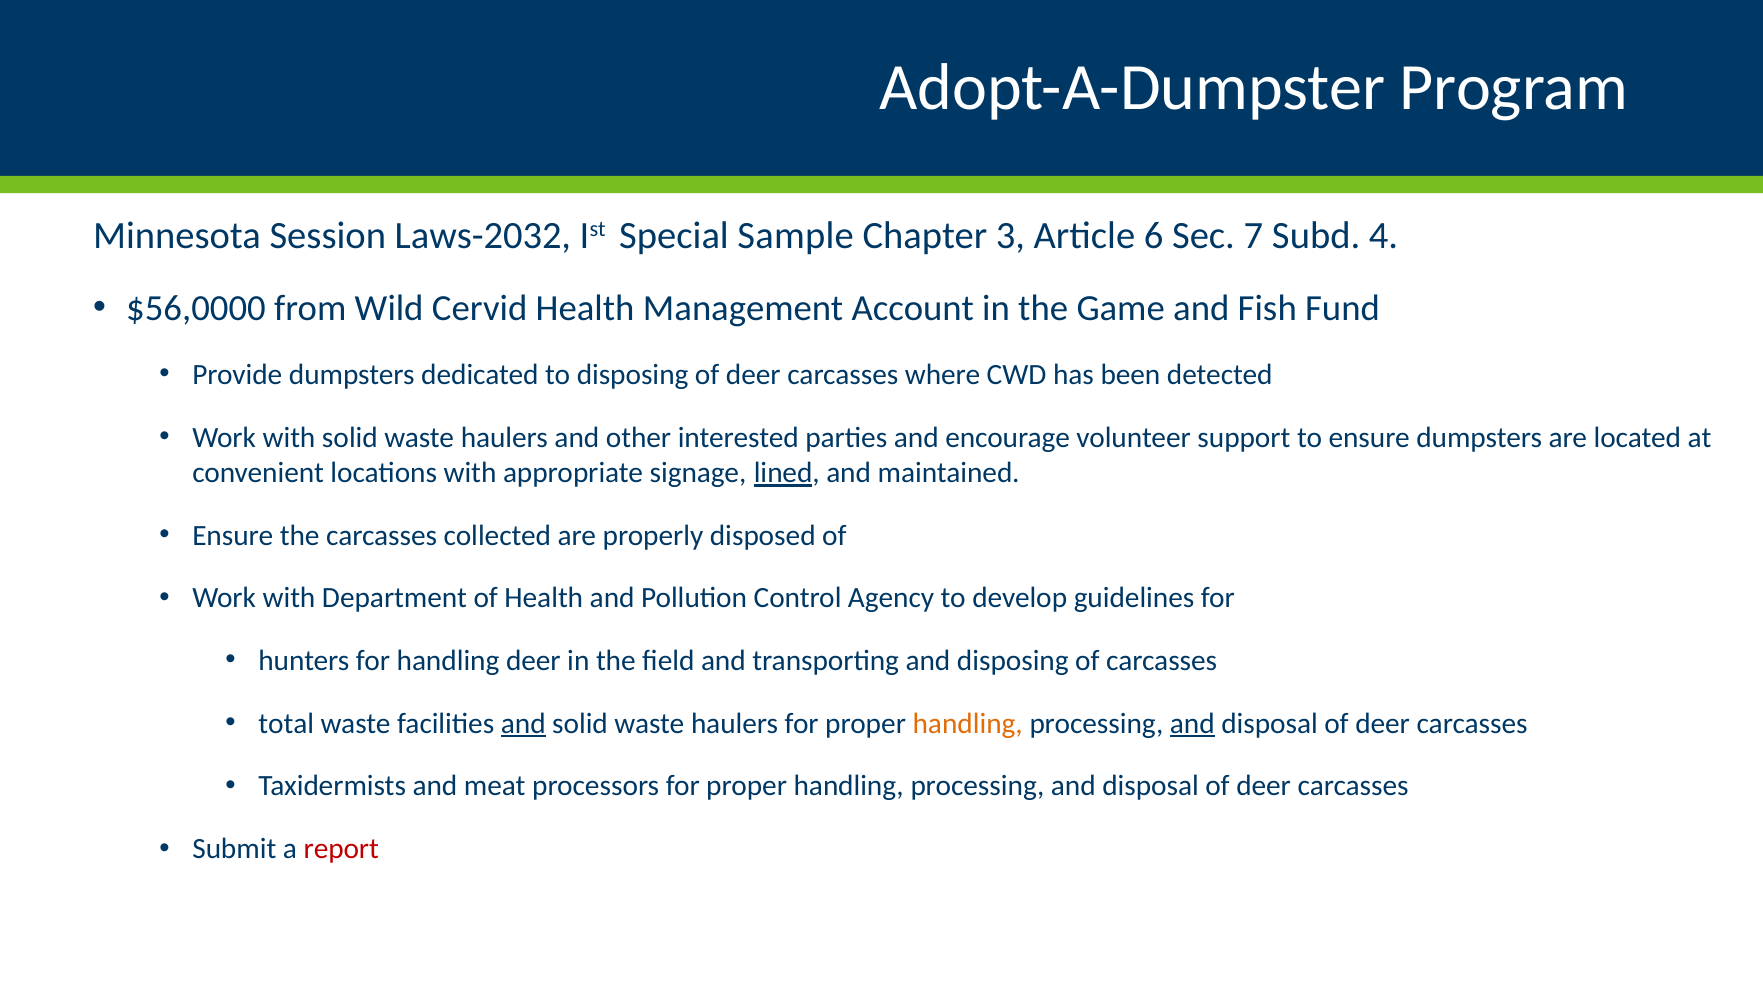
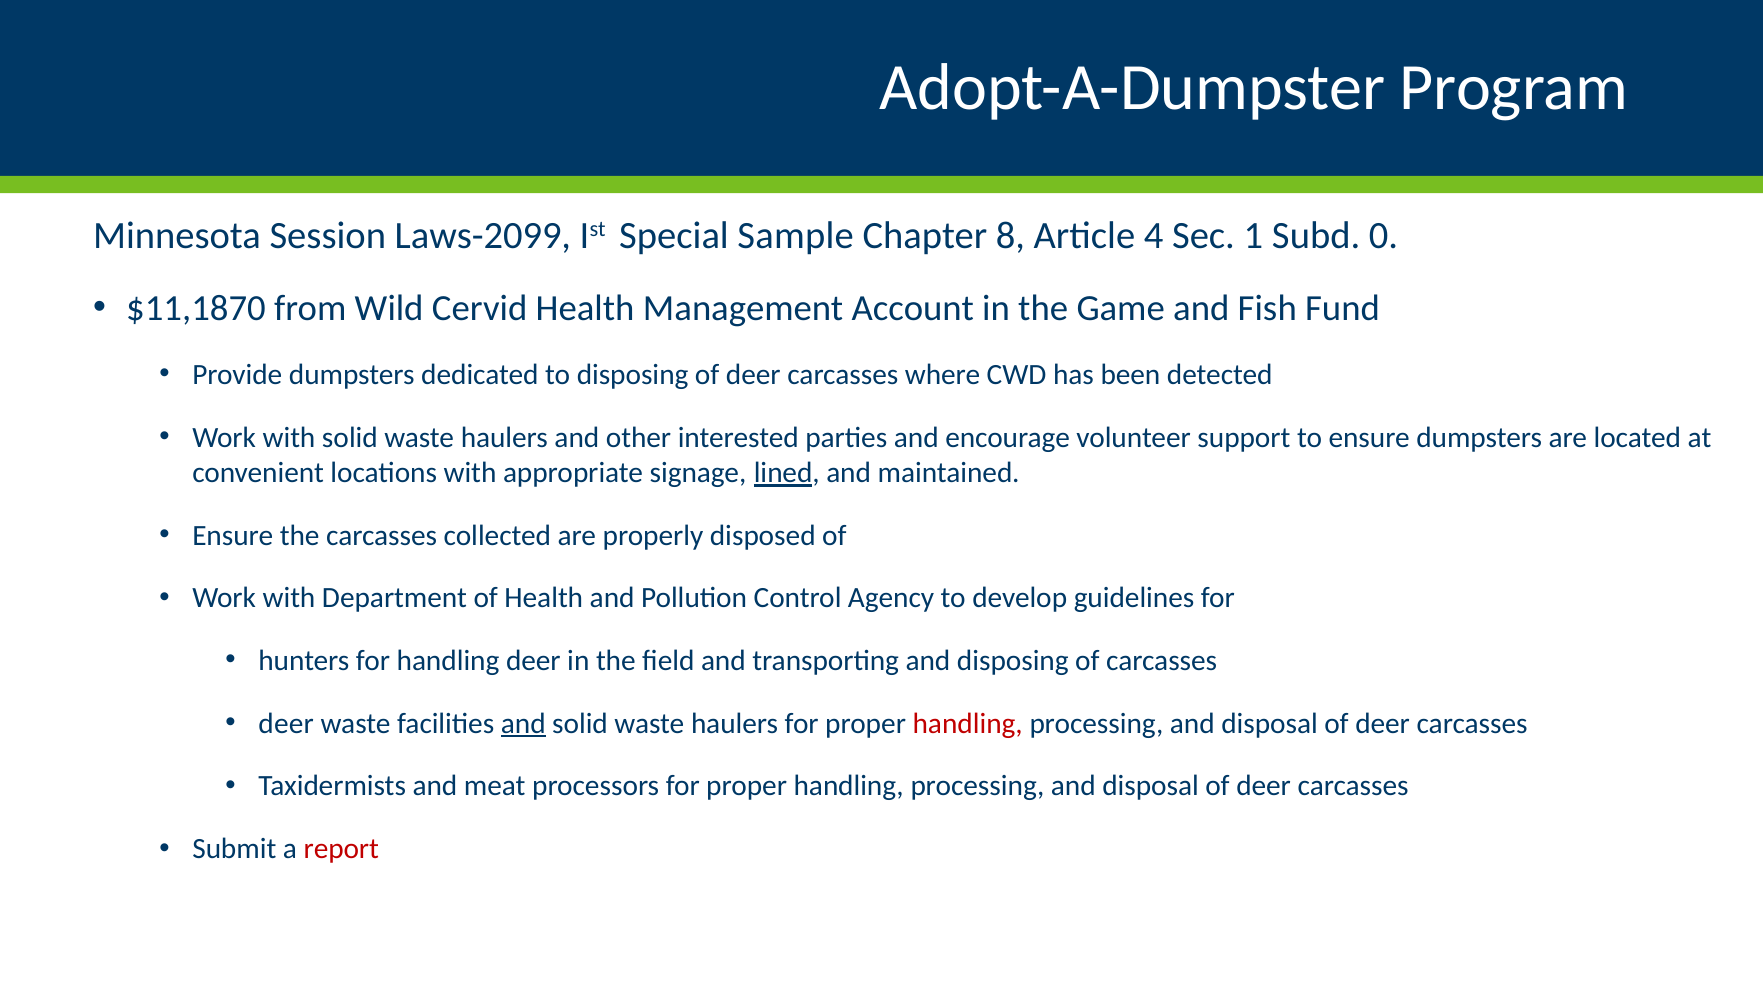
Laws-2032: Laws-2032 -> Laws-2099
3: 3 -> 8
6: 6 -> 4
7: 7 -> 1
4: 4 -> 0
$56,0000: $56,0000 -> $11,1870
total at (286, 723): total -> deer
handling at (968, 723) colour: orange -> red
and at (1192, 723) underline: present -> none
